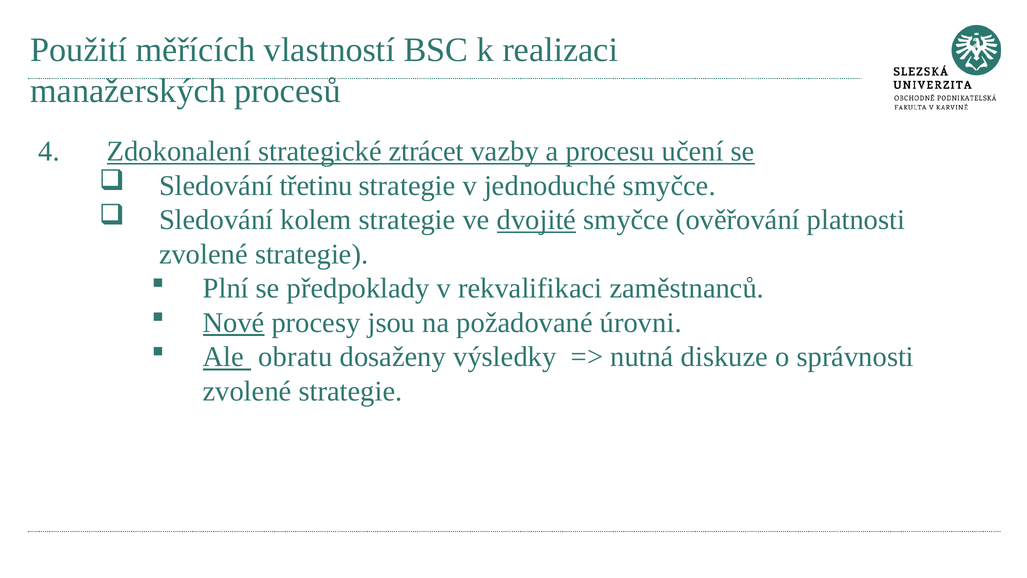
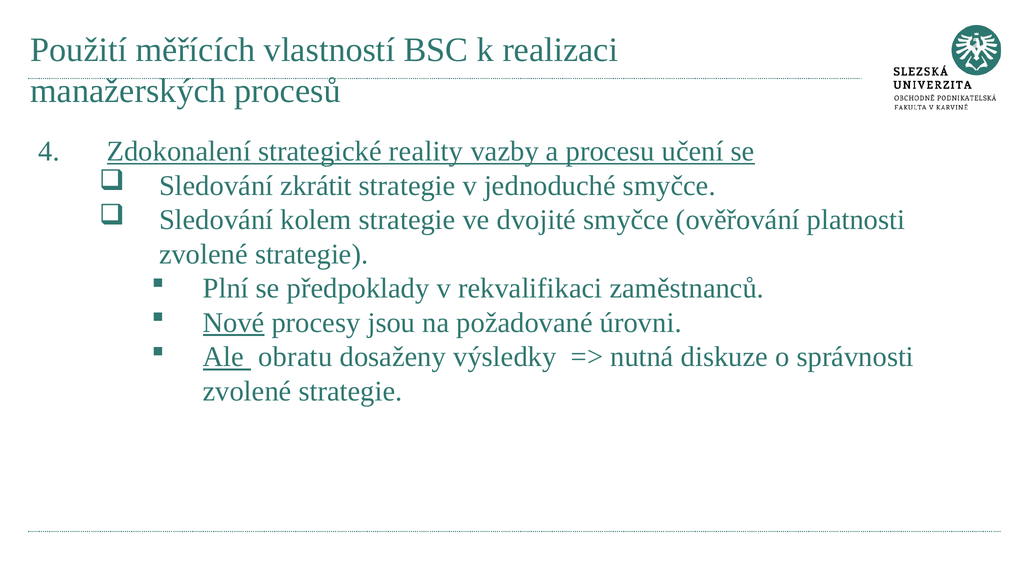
ztrácet: ztrácet -> reality
třetinu: třetinu -> zkrátit
dvojité underline: present -> none
